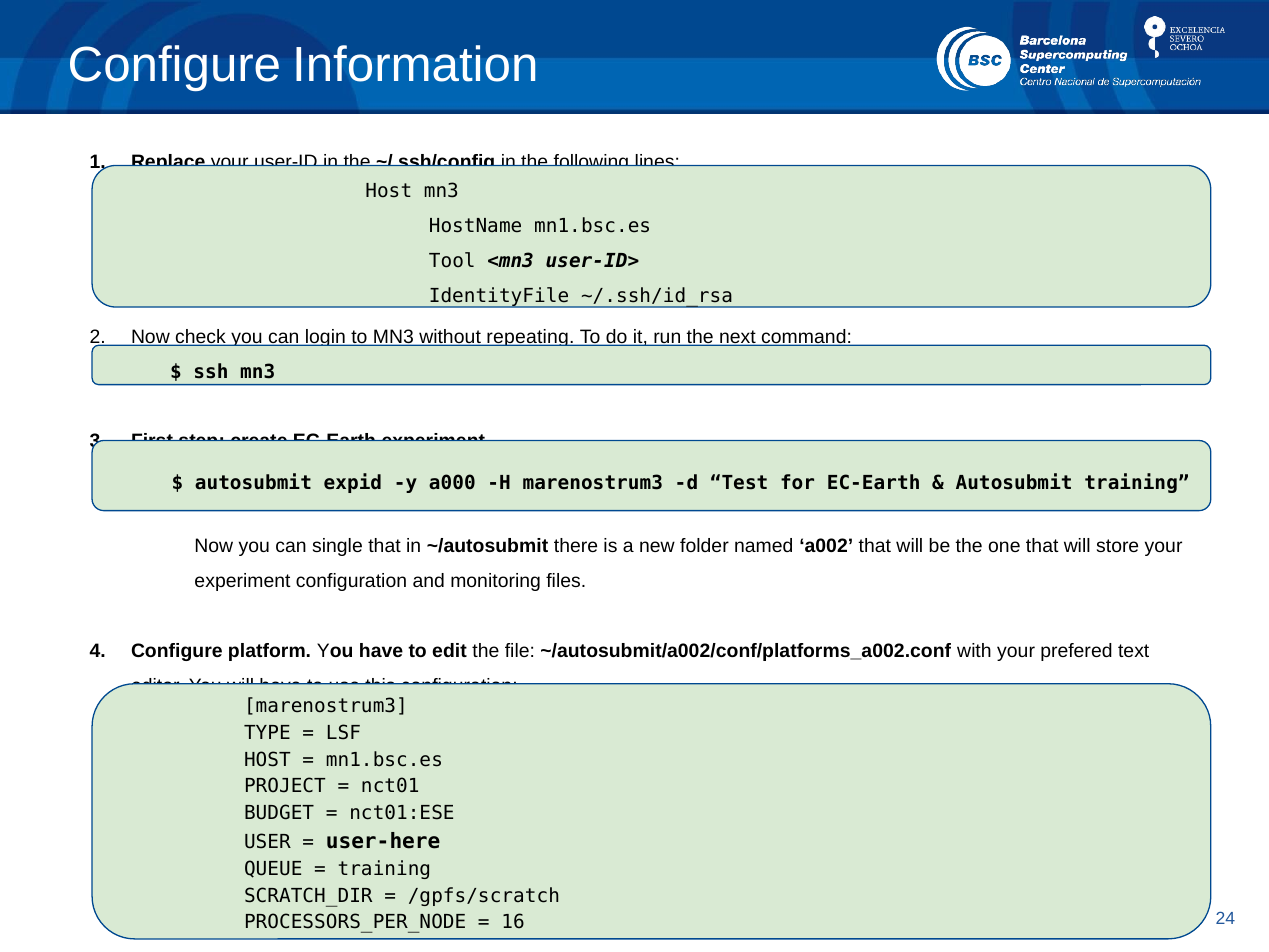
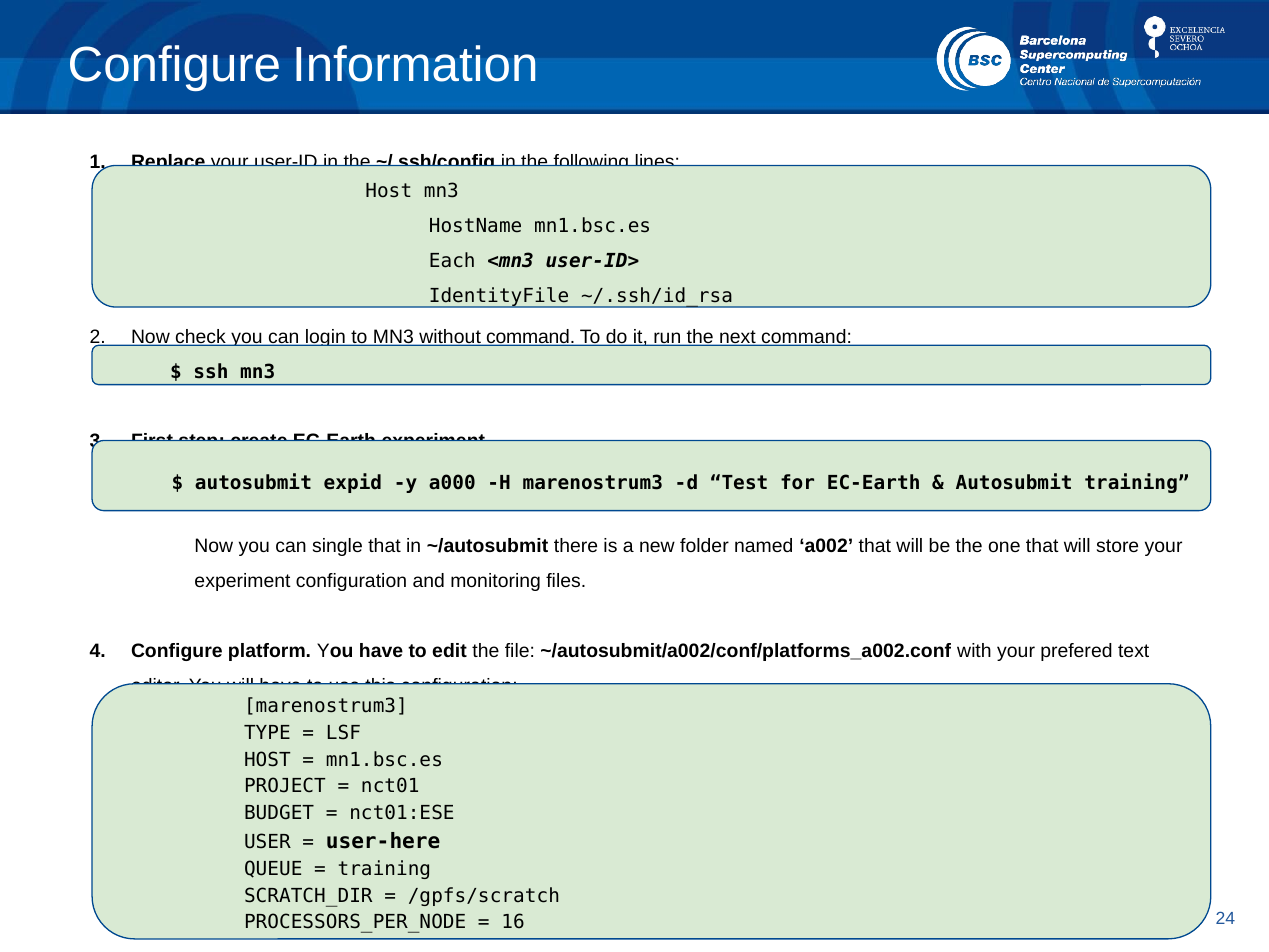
Tool: Tool -> Each
without repeating: repeating -> command
